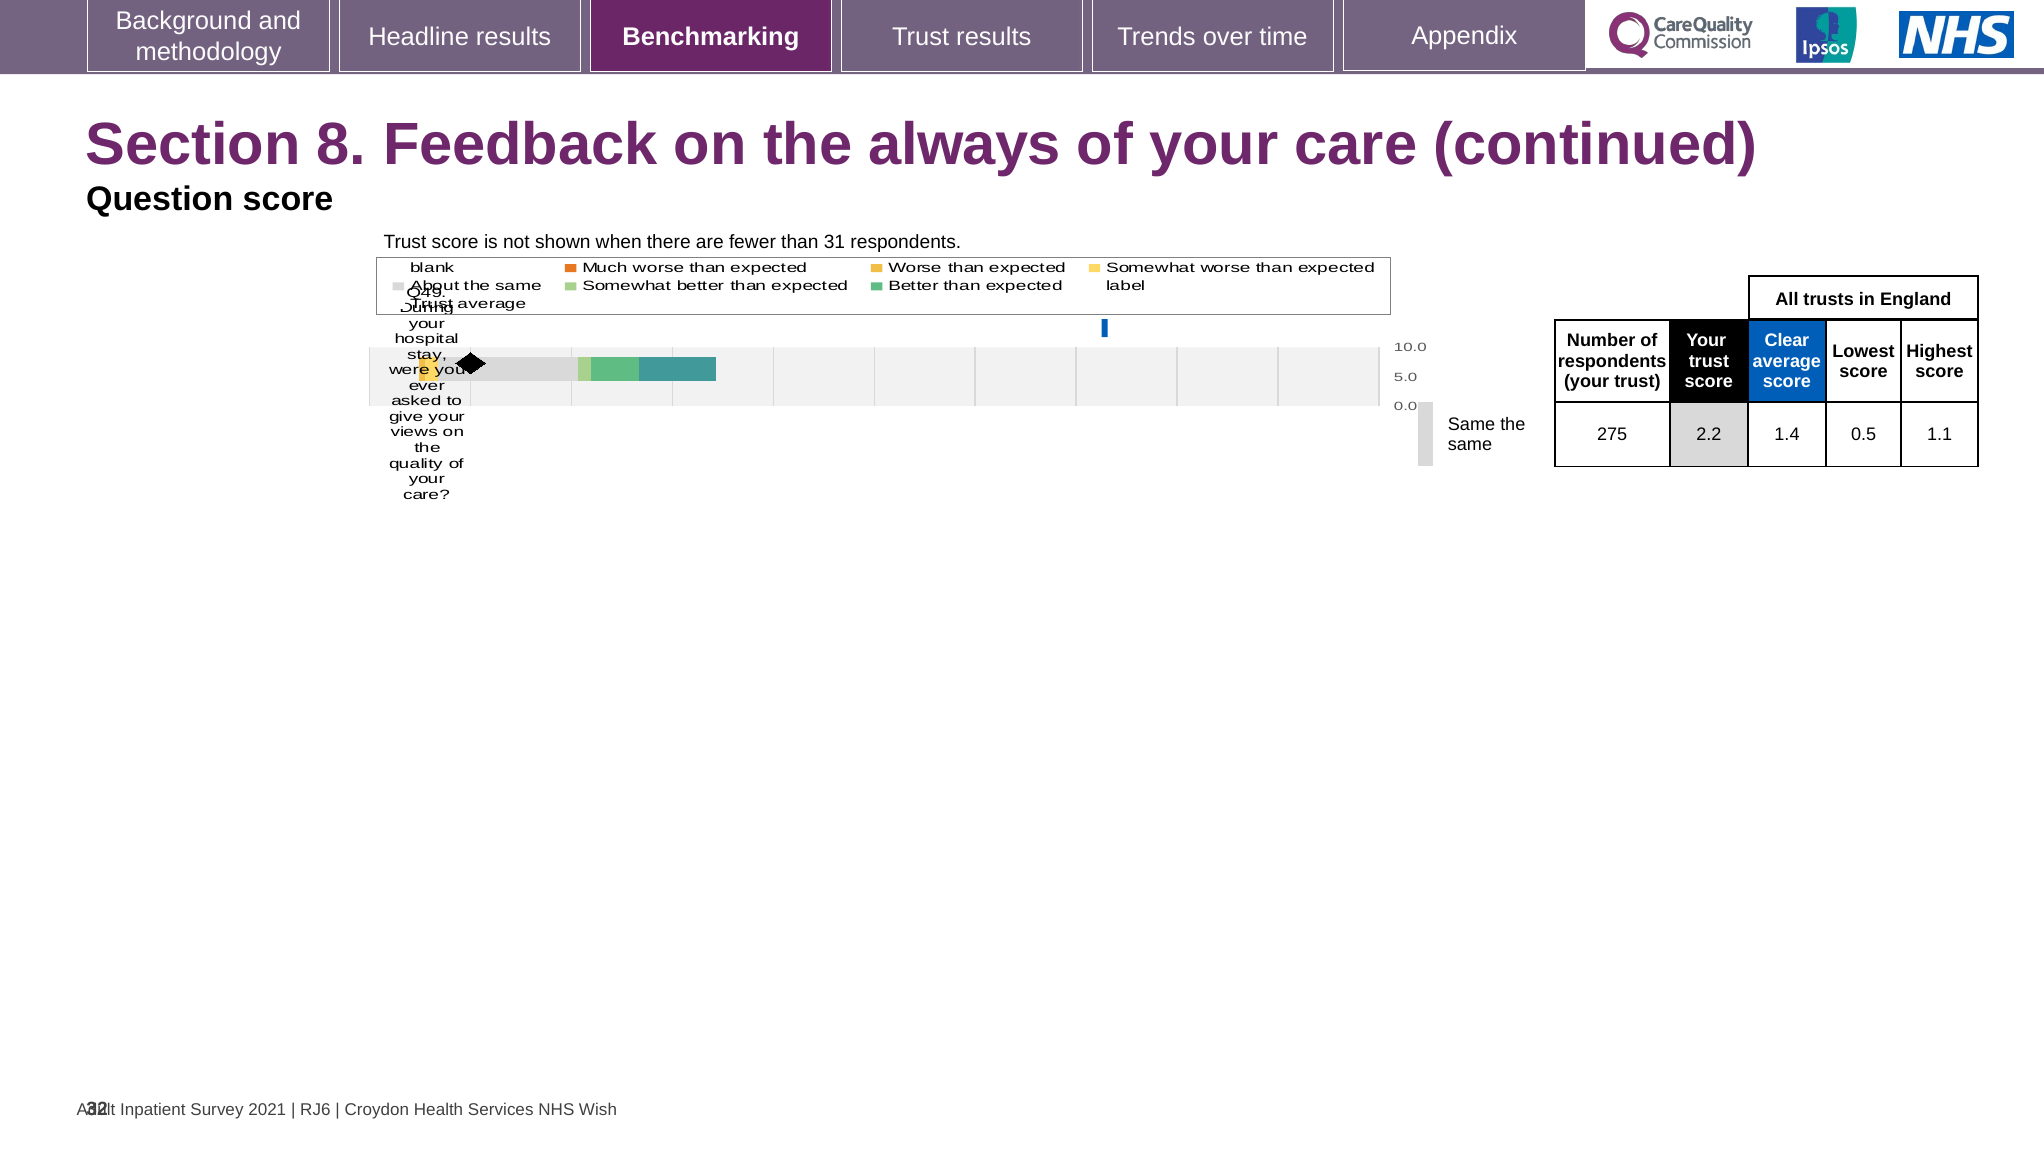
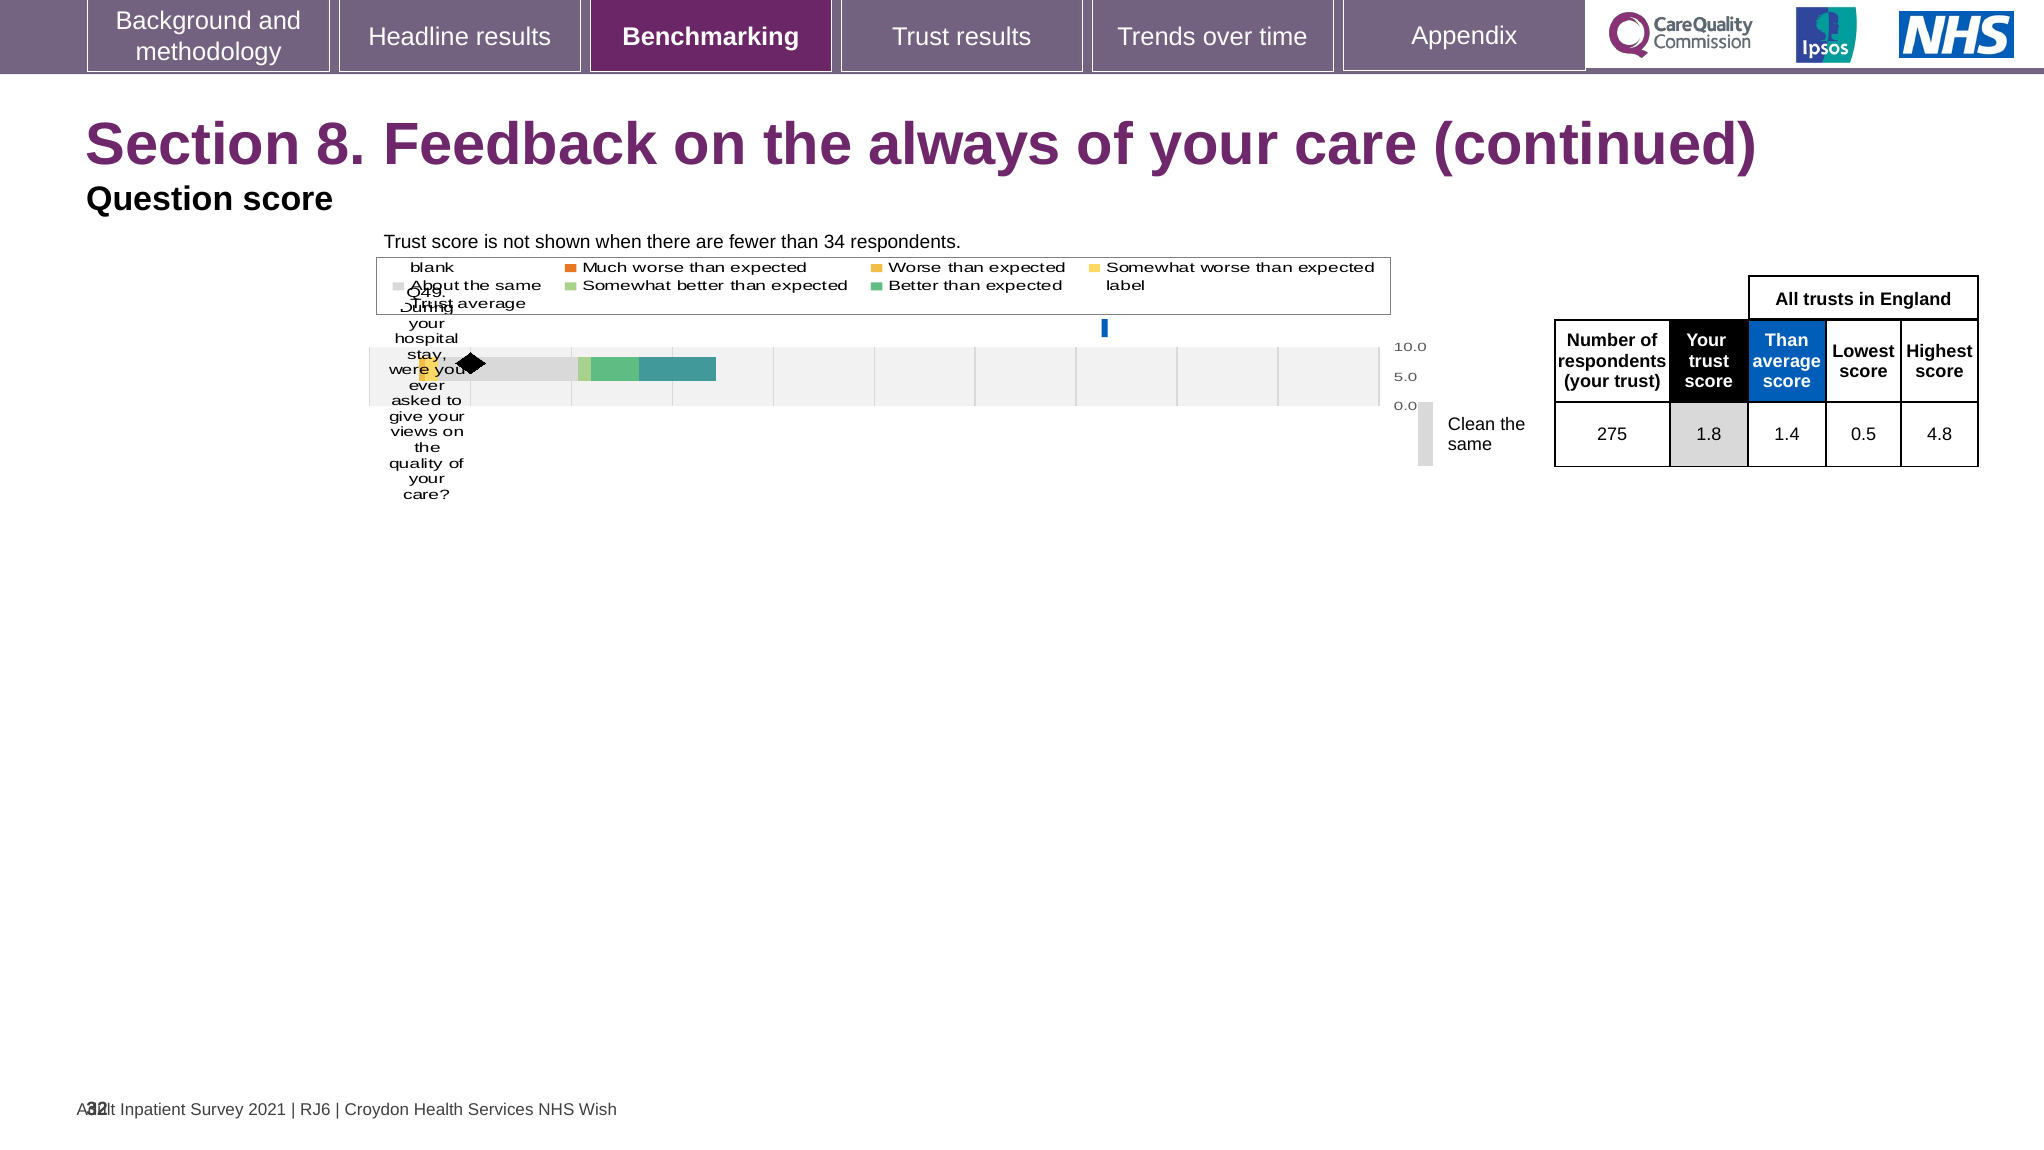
31: 31 -> 34
Clear at (1787, 341): Clear -> Than
Same at (1472, 424): Same -> Clean
2.2: 2.2 -> 1.8
1.1: 1.1 -> 4.8
